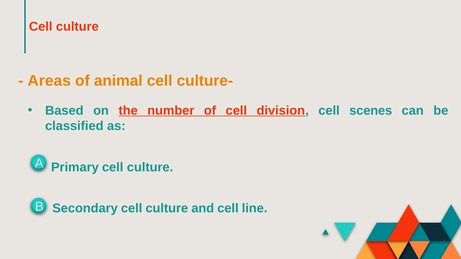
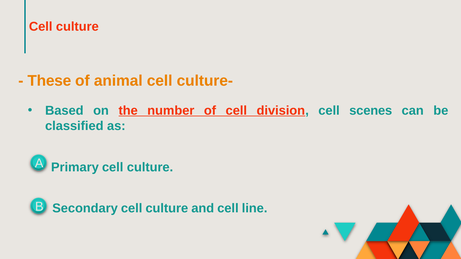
Areas: Areas -> These
